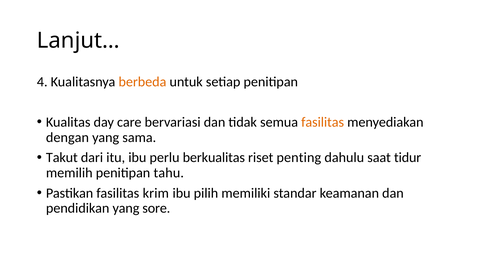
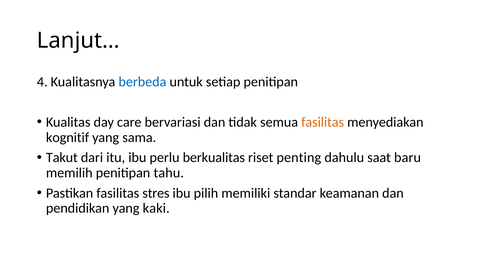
berbeda colour: orange -> blue
dengan: dengan -> kognitif
tidur: tidur -> baru
krim: krim -> stres
sore: sore -> kaki
